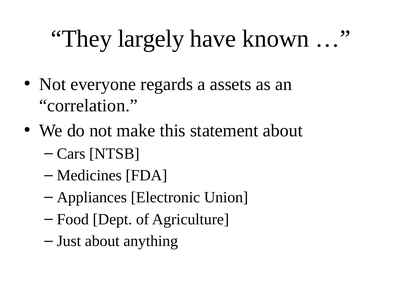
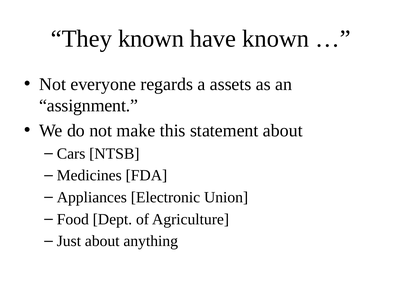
They largely: largely -> known
correlation: correlation -> assignment
